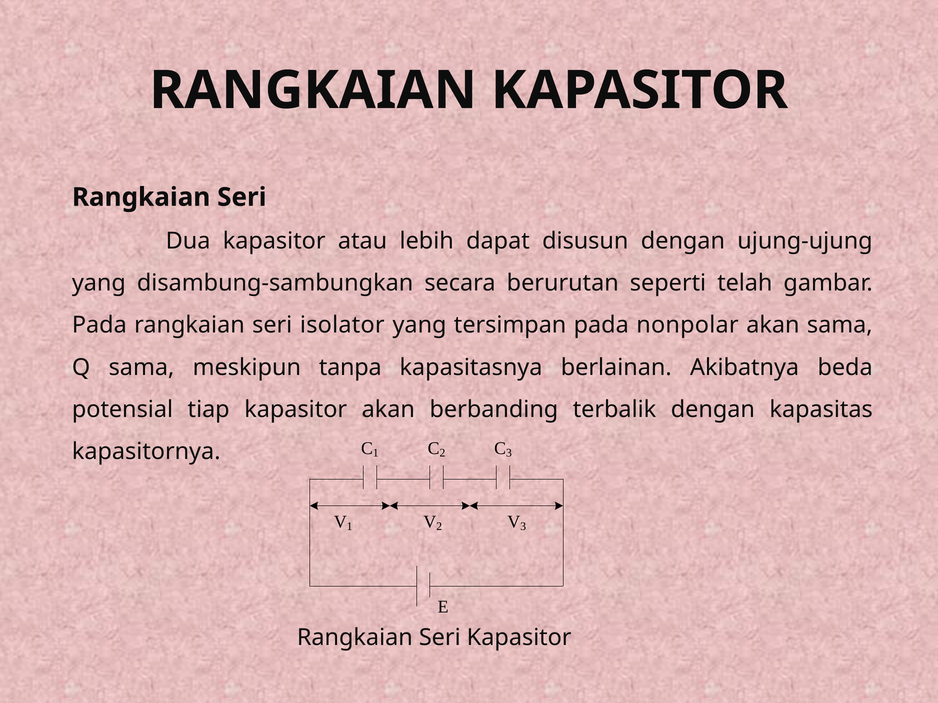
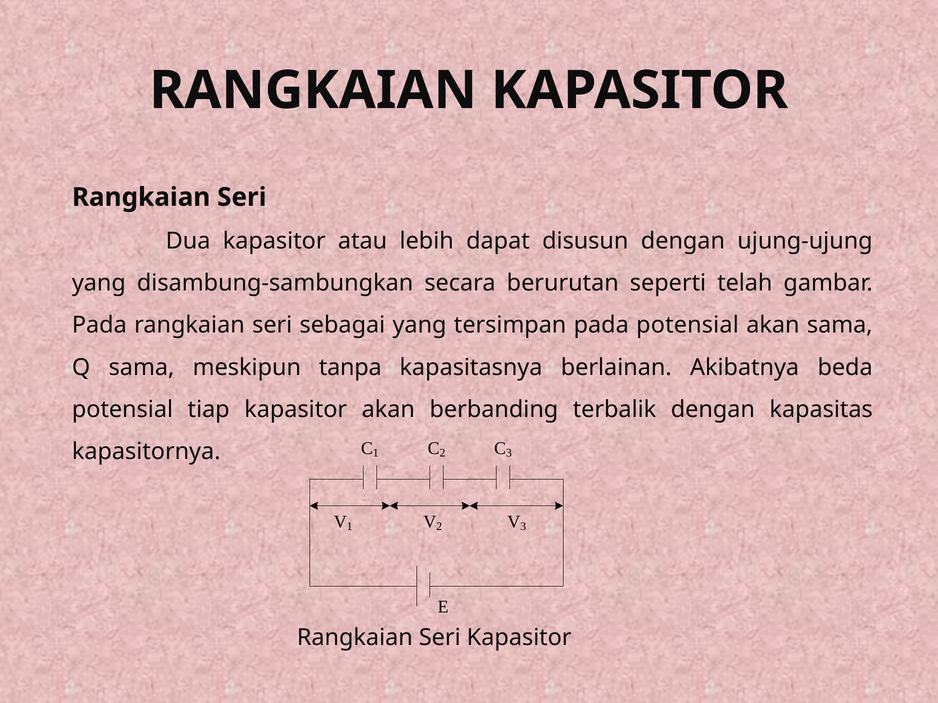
isolator: isolator -> sebagai
pada nonpolar: nonpolar -> potensial
